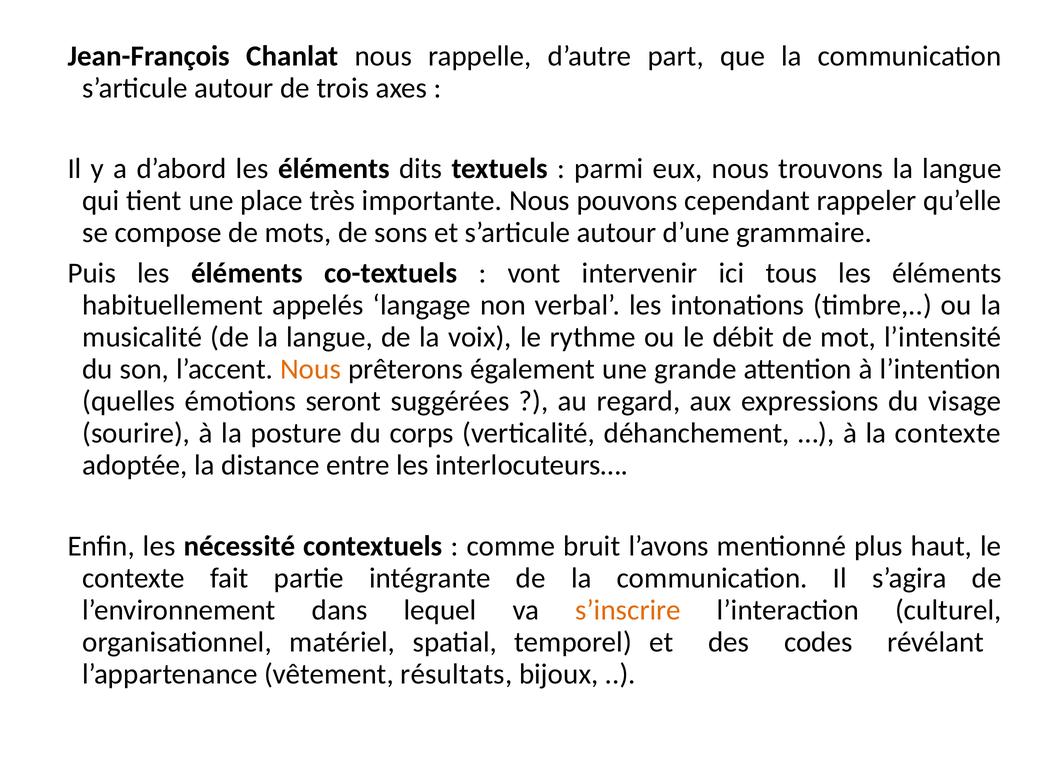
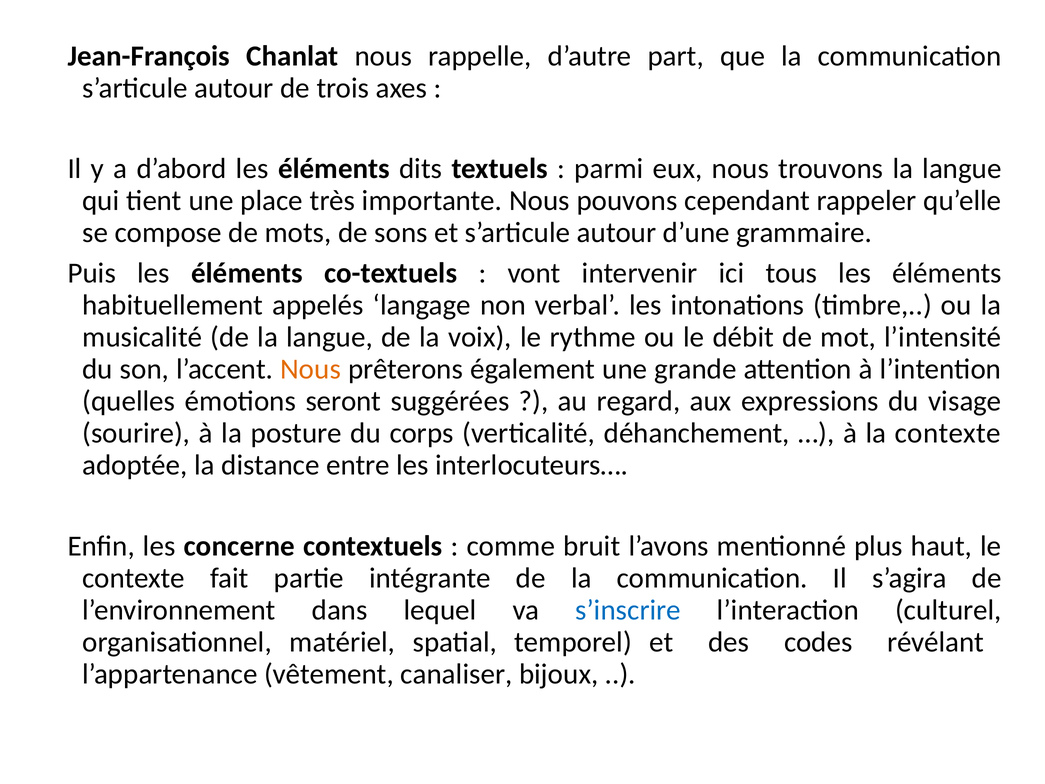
nécessité: nécessité -> concerne
s’inscrire colour: orange -> blue
résultats: résultats -> canaliser
